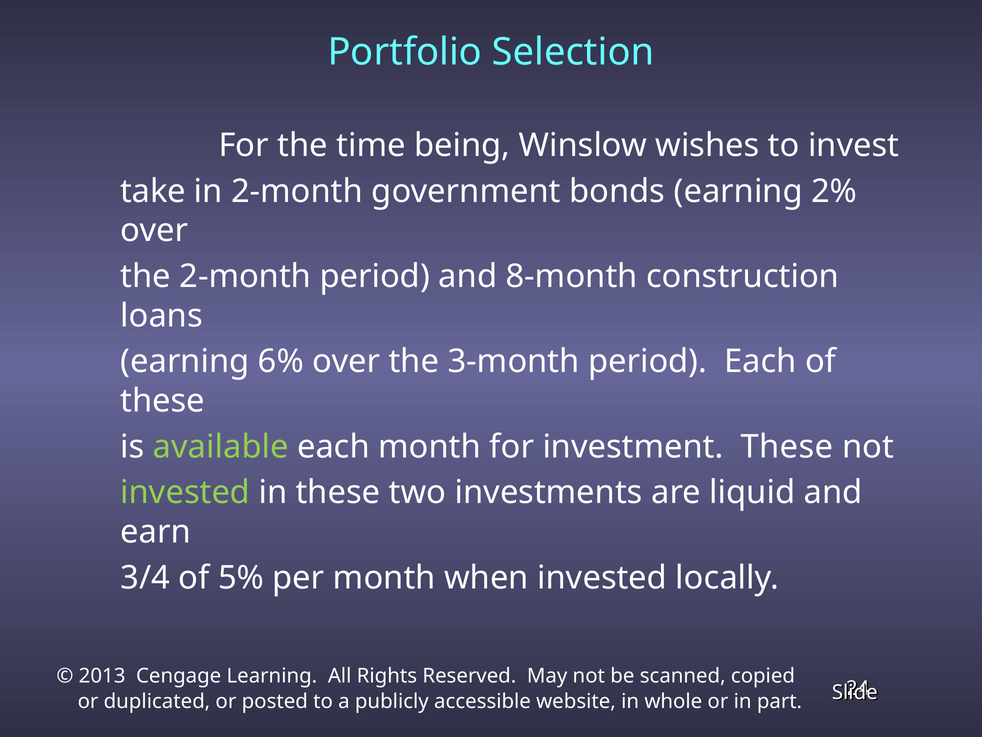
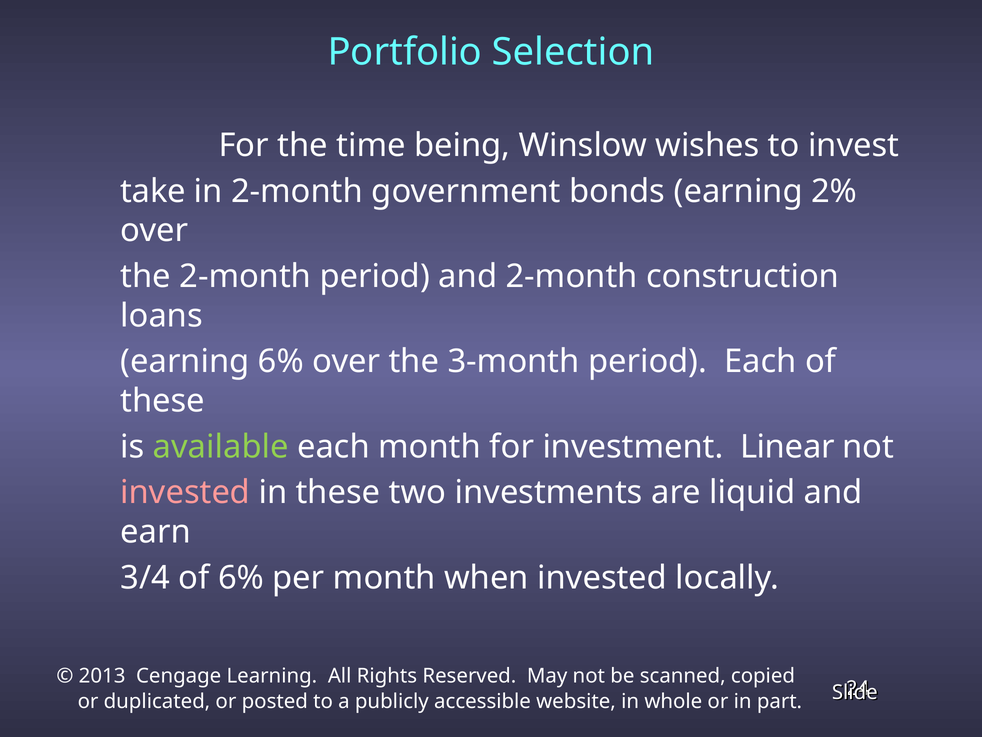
and 8-month: 8-month -> 2-month
investment These: These -> Linear
invested at (185, 492) colour: light green -> pink
of 5%: 5% -> 6%
